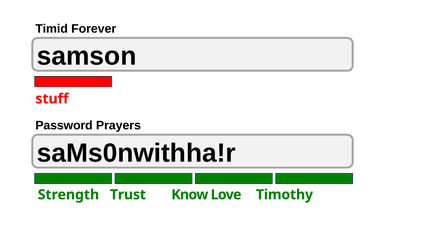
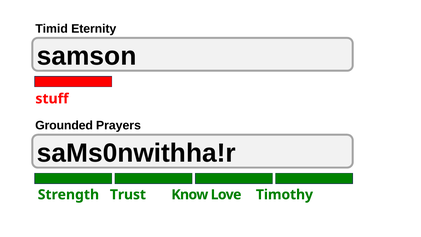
Forever: Forever -> Eternity
Password: Password -> Grounded
